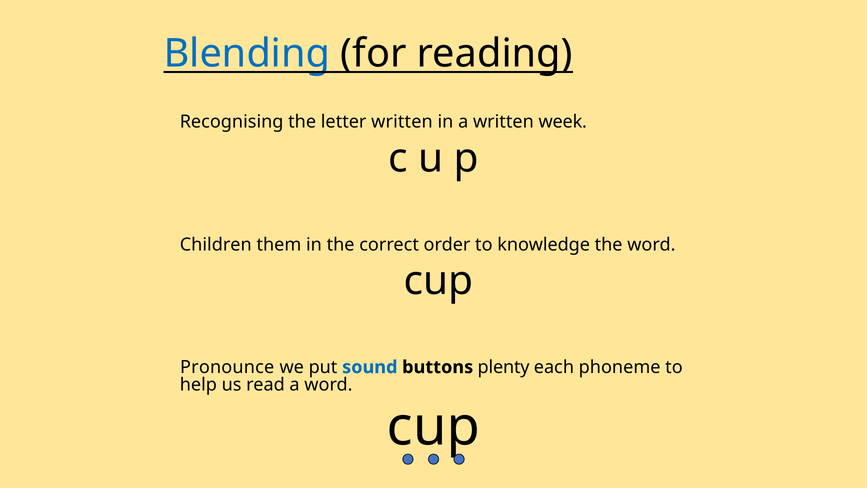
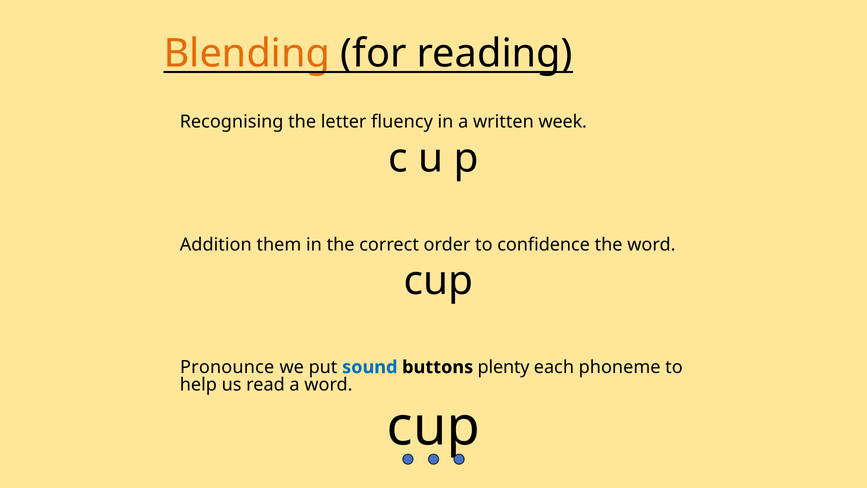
Blending colour: blue -> orange
letter written: written -> fluency
Children: Children -> Addition
knowledge: knowledge -> confidence
